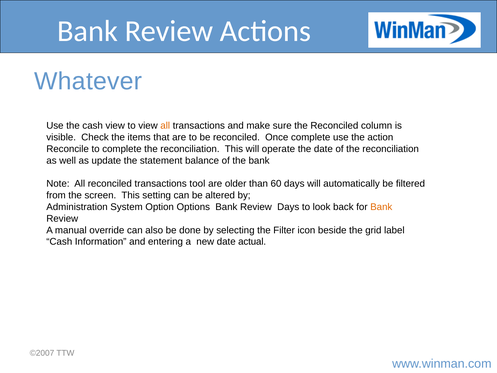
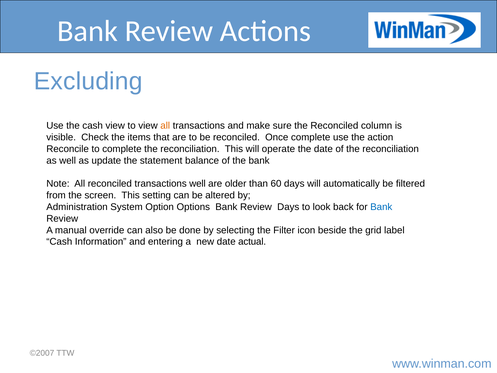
Whatever: Whatever -> Excluding
transactions tool: tool -> well
Bank at (381, 207) colour: orange -> blue
